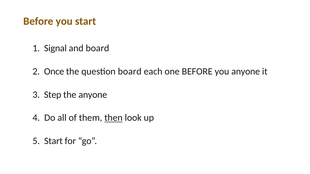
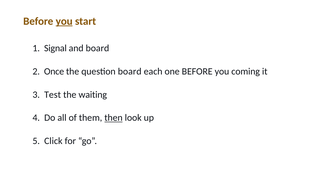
you at (64, 21) underline: none -> present
you anyone: anyone -> coming
Step: Step -> Test
the anyone: anyone -> waiting
5 Start: Start -> Click
